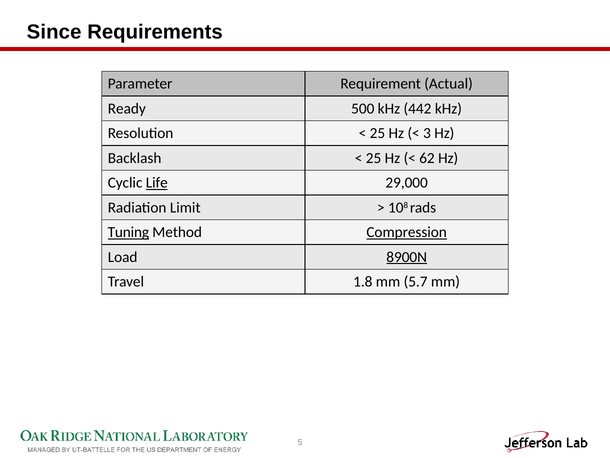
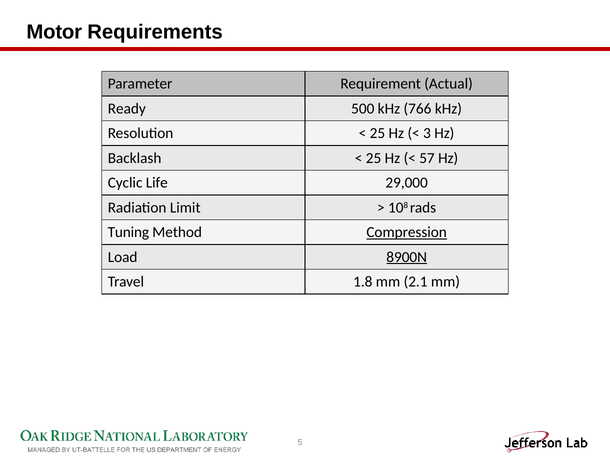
Since: Since -> Motor
442: 442 -> 766
62: 62 -> 57
Life underline: present -> none
Tuning underline: present -> none
5.7: 5.7 -> 2.1
